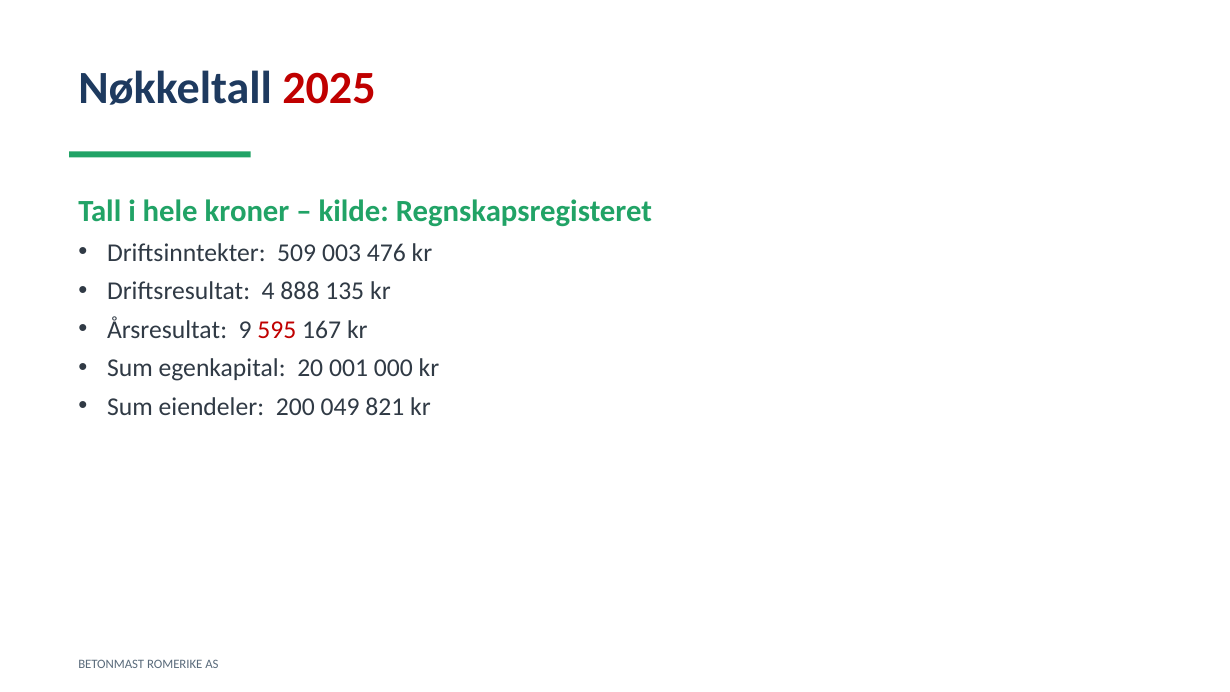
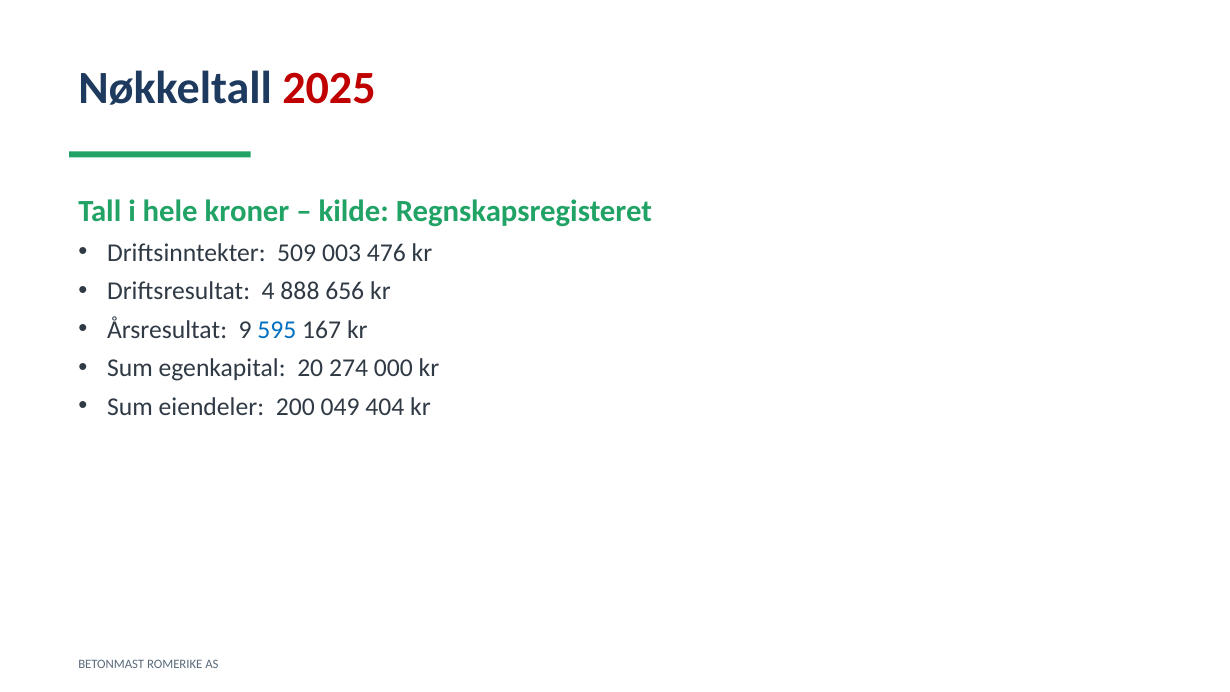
135: 135 -> 656
595 colour: red -> blue
001: 001 -> 274
821: 821 -> 404
